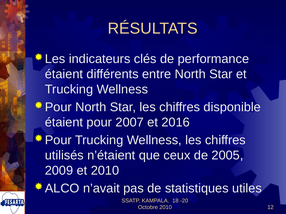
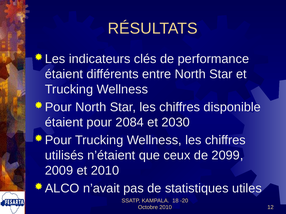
2007: 2007 -> 2084
2016: 2016 -> 2030
2005: 2005 -> 2099
